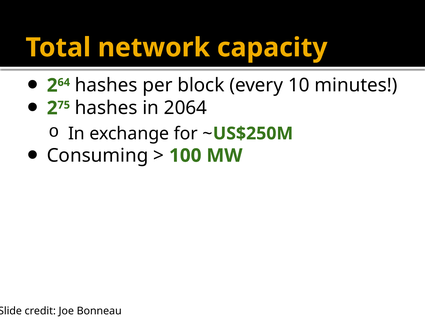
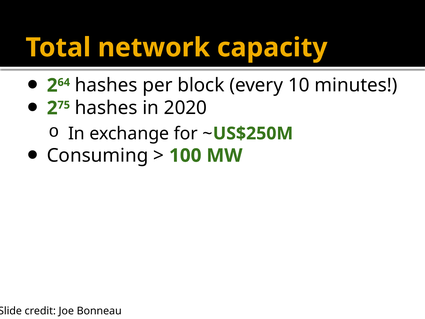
2064: 2064 -> 2020
